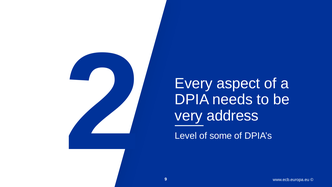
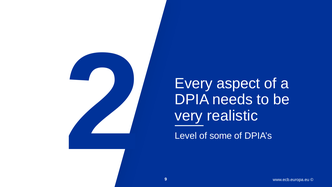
address: address -> realistic
